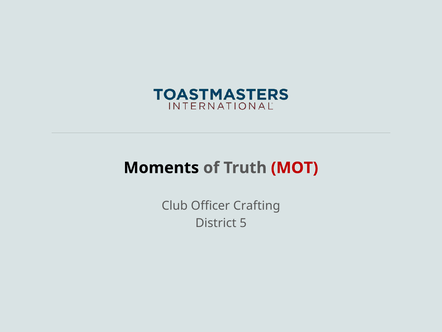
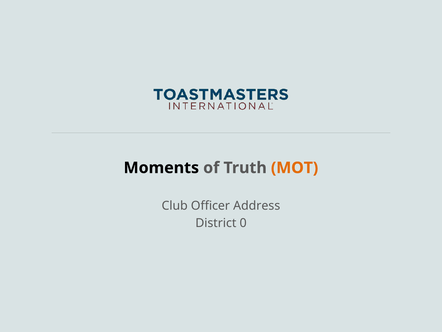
MOT colour: red -> orange
Crafting: Crafting -> Address
5: 5 -> 0
